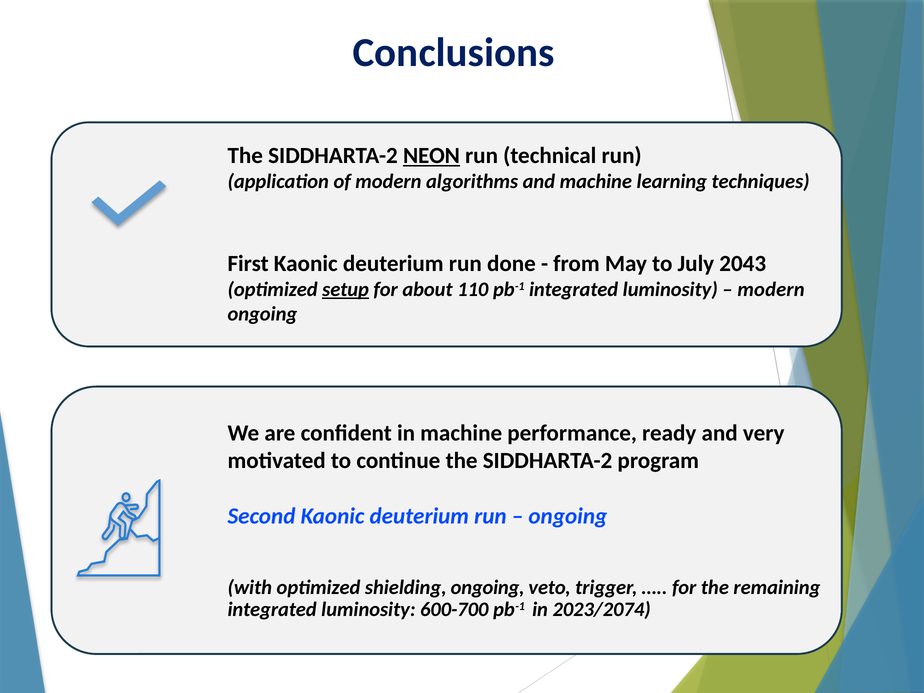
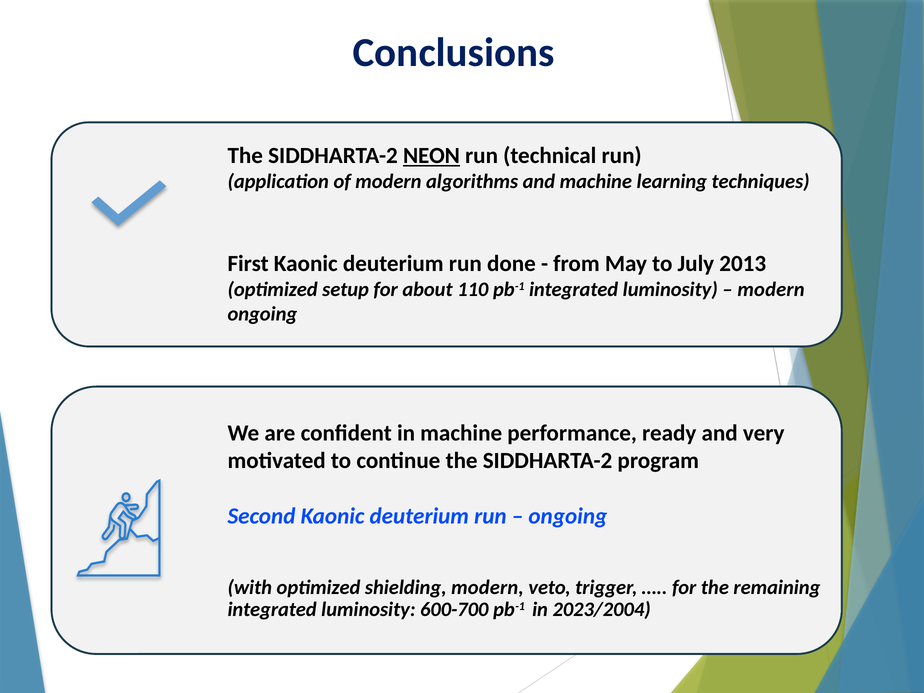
2043: 2043 -> 2013
setup underline: present -> none
shielding ongoing: ongoing -> modern
2023/2074: 2023/2074 -> 2023/2004
